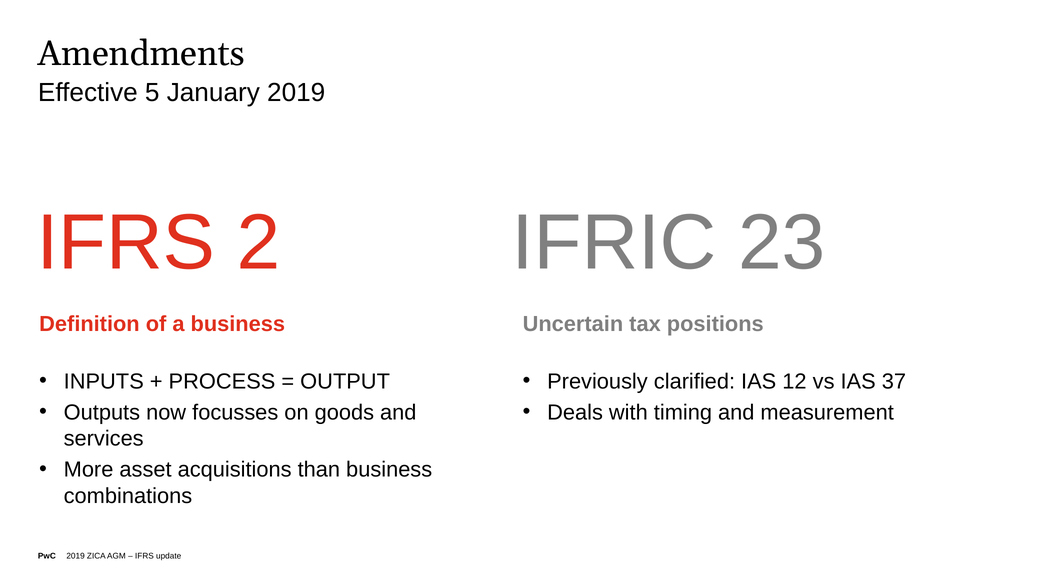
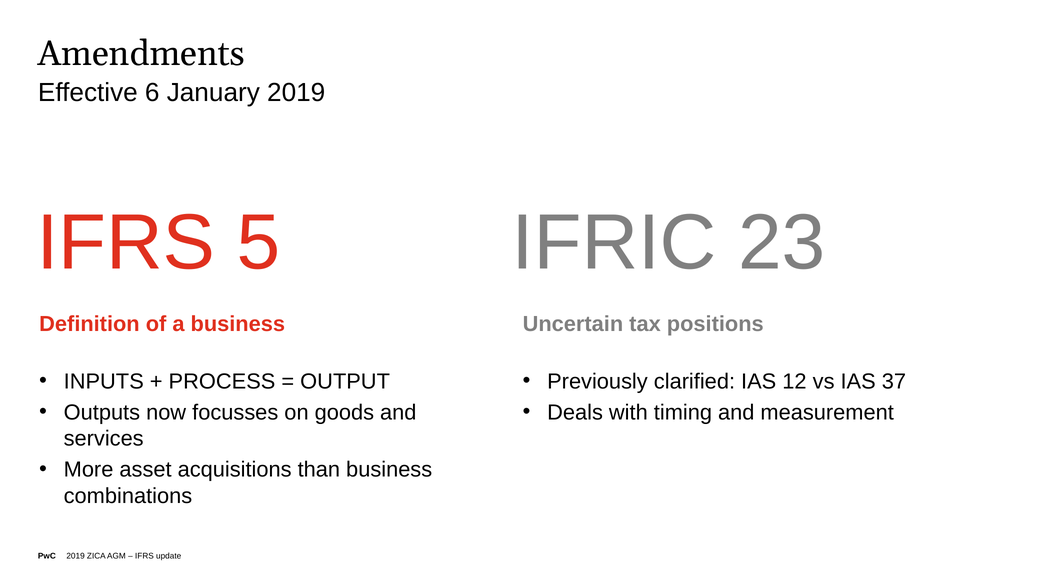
5: 5 -> 6
2: 2 -> 5
